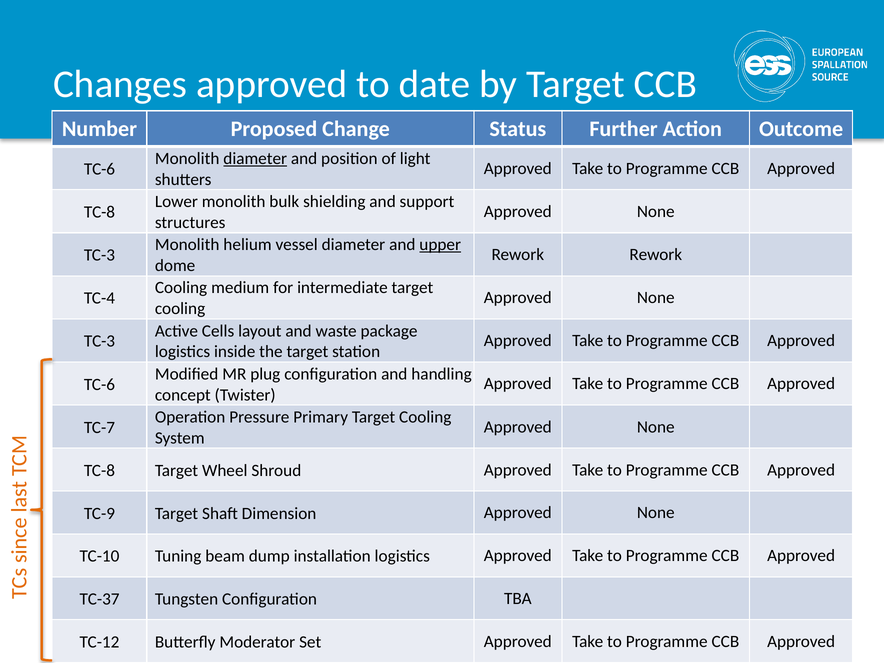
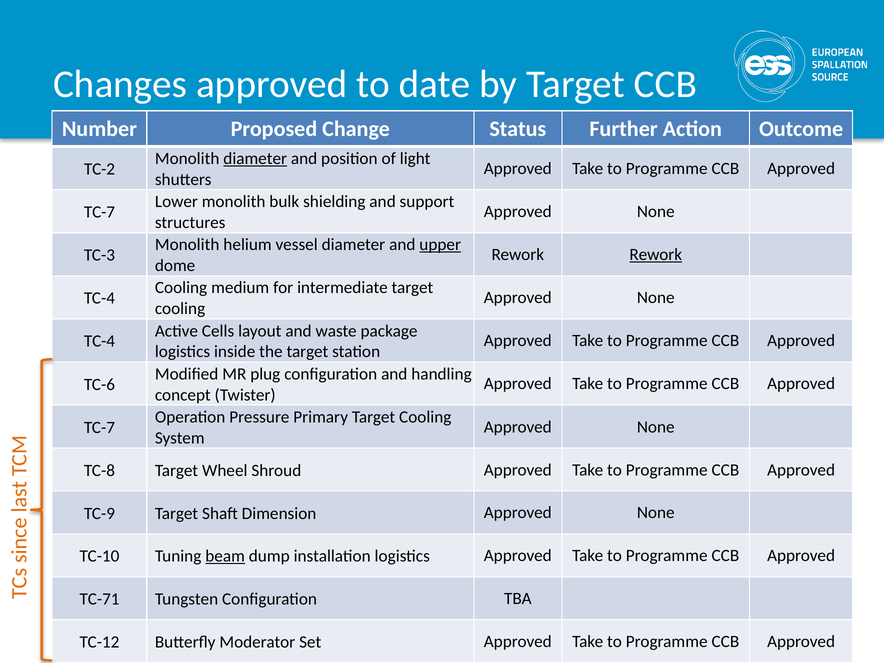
TC-6 at (99, 169): TC-6 -> TC-2
TC-8 at (99, 212): TC-8 -> TC-7
Rework at (656, 255) underline: none -> present
TC-3 at (99, 341): TC-3 -> TC-4
beam underline: none -> present
TC-37: TC-37 -> TC-71
